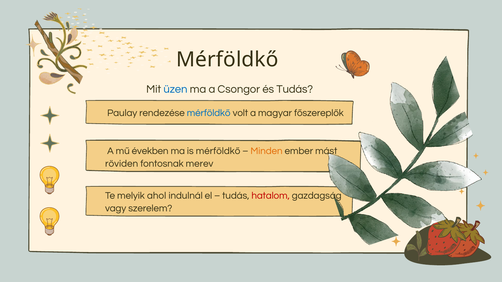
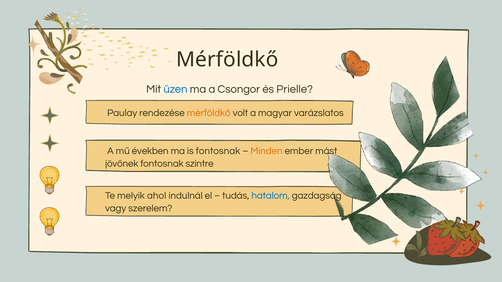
és Tudás: Tudás -> Prielle
mérföldkő at (209, 113) colour: blue -> orange
főszereplők: főszereplők -> varázslatos
is mérföldkő: mérföldkő -> fontosnak
röviden: röviden -> jövőnek
merev: merev -> szintre
hatalom colour: red -> blue
